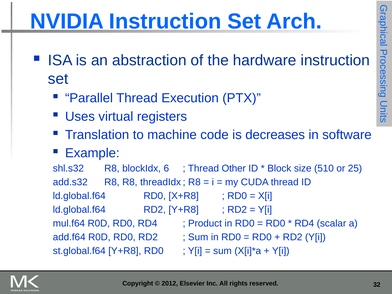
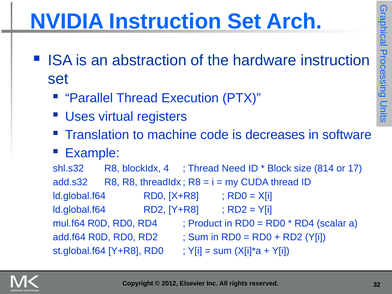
6: 6 -> 4
Other: Other -> Need
510: 510 -> 814
25: 25 -> 17
